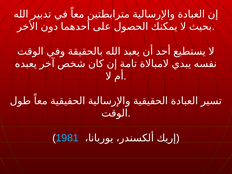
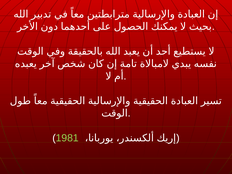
1981 colour: light blue -> light green
